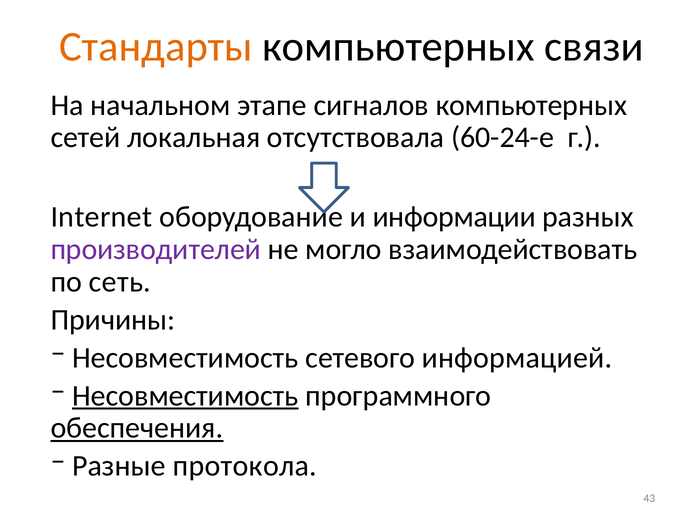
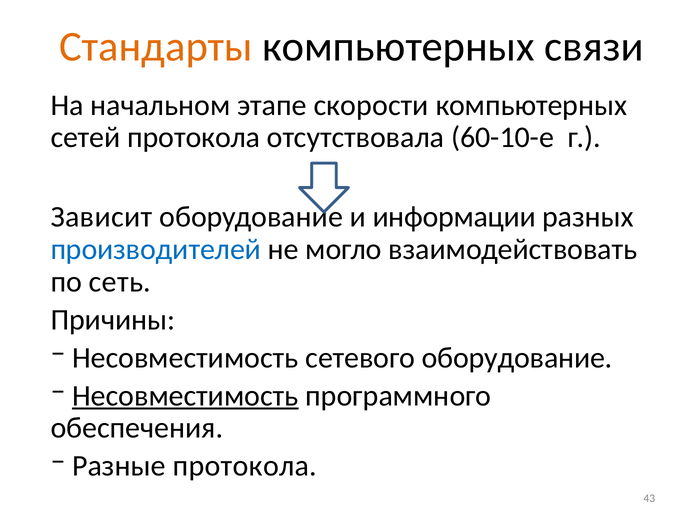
сигналов: сигналов -> скорости
сетей локальная: локальная -> протокола
60-24-е: 60-24-е -> 60-10-е
Internet: Internet -> Зависит
производителей colour: purple -> blue
сетевого информацией: информацией -> оборудование
обеспечения underline: present -> none
